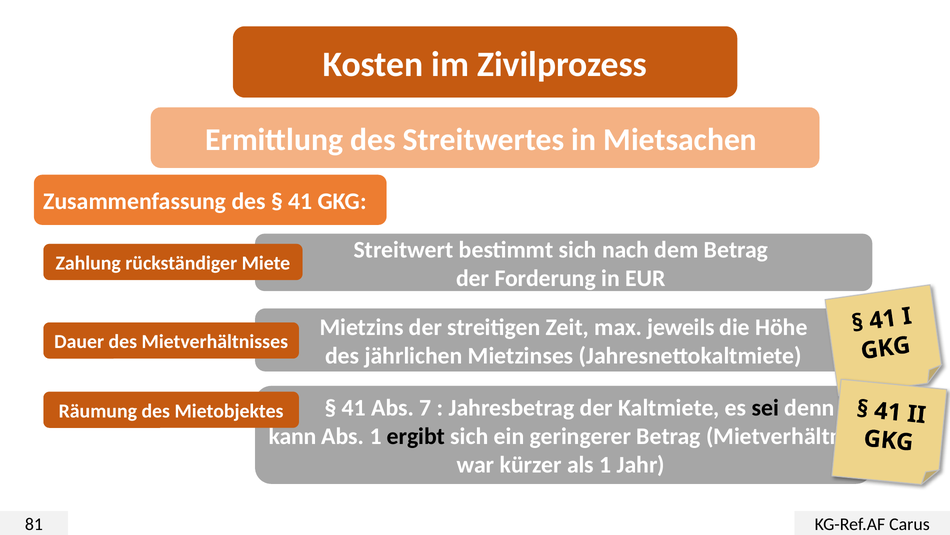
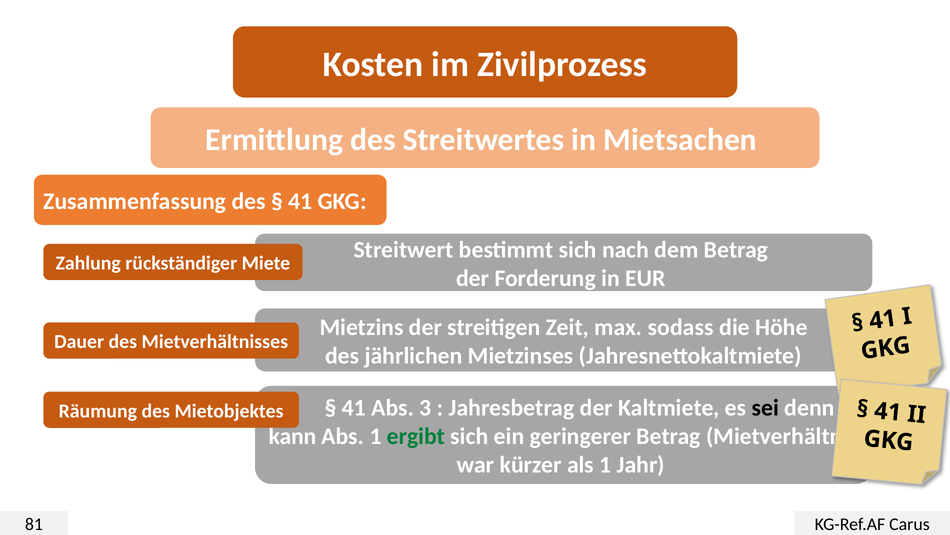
jeweils: jeweils -> sodass
7: 7 -> 3
ergibt colour: black -> green
